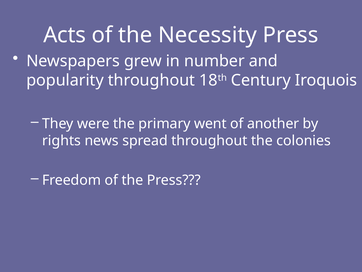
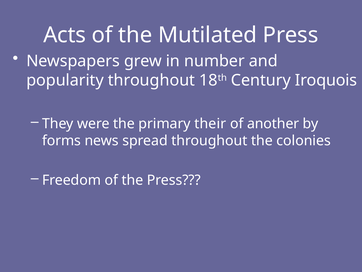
Necessity: Necessity -> Mutilated
went: went -> their
rights: rights -> forms
